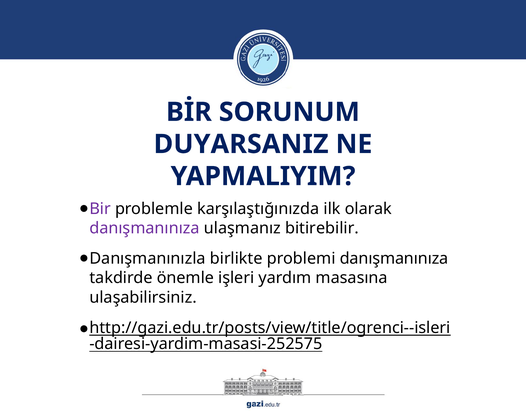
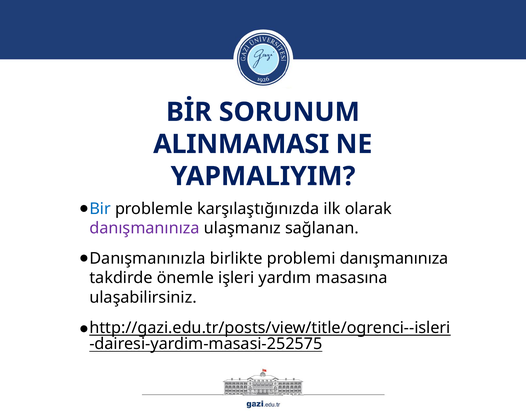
DUYARSANIZ: DUYARSANIZ -> ALINMAMASI
Bir colour: purple -> blue
bitirebilir: bitirebilir -> sağlanan
